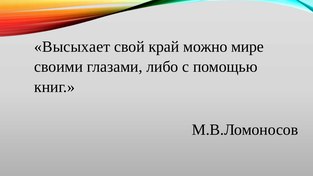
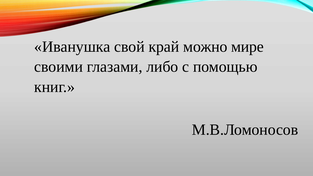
Высыхает: Высыхает -> Иванушка
